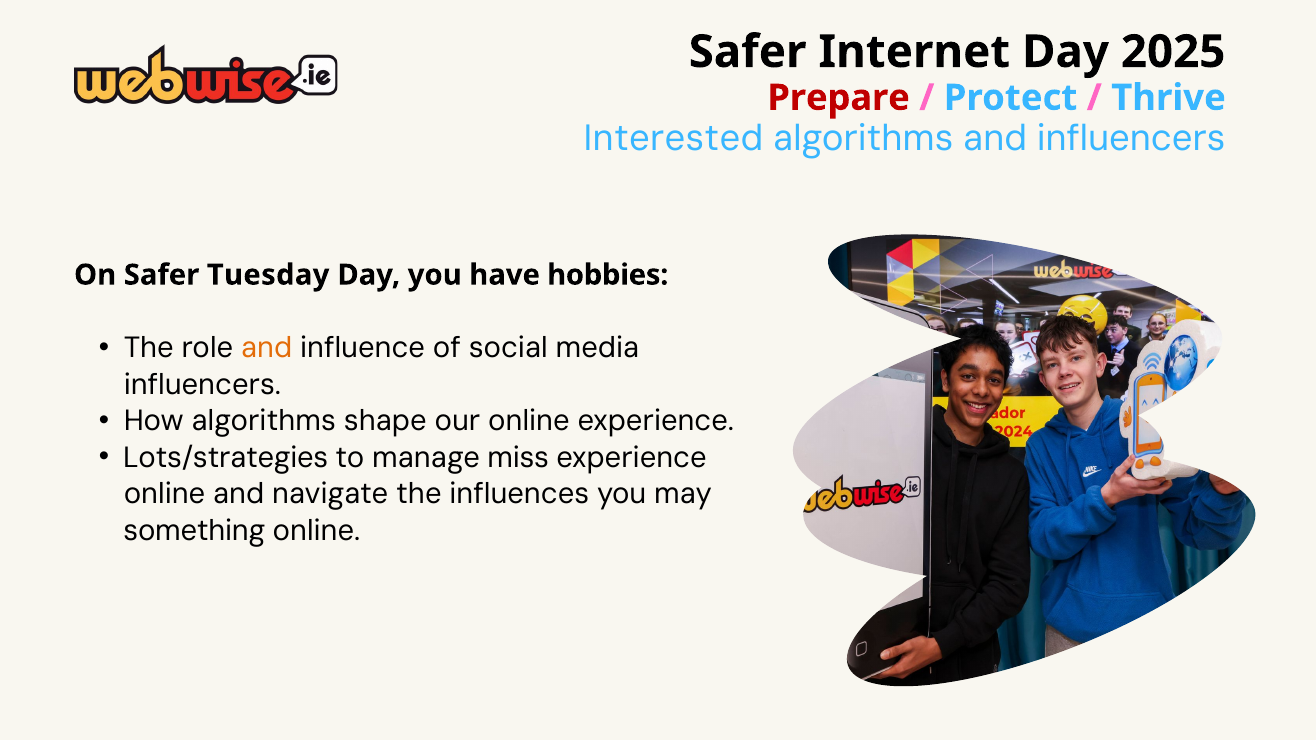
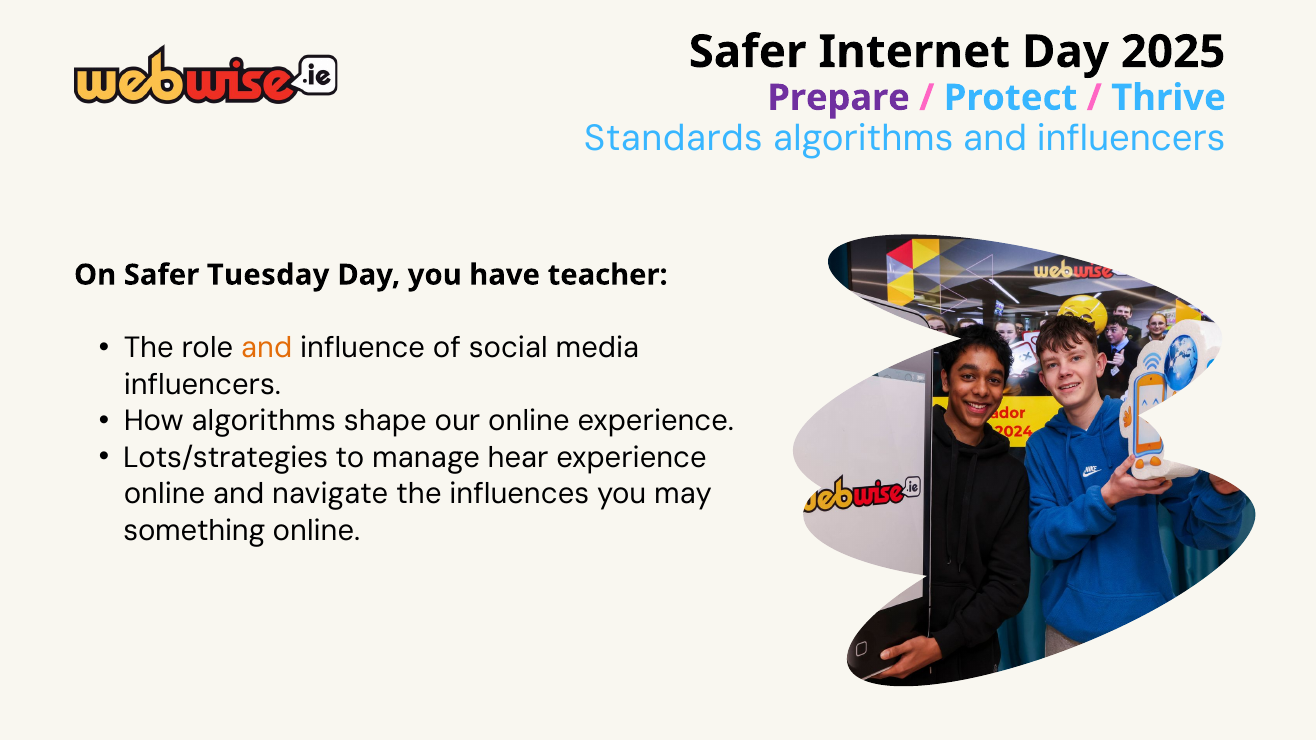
Prepare colour: red -> purple
Interested: Interested -> Standards
hobbies: hobbies -> teacher
miss: miss -> hear
